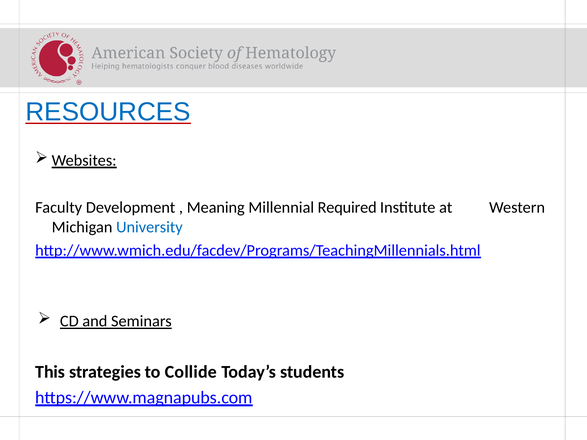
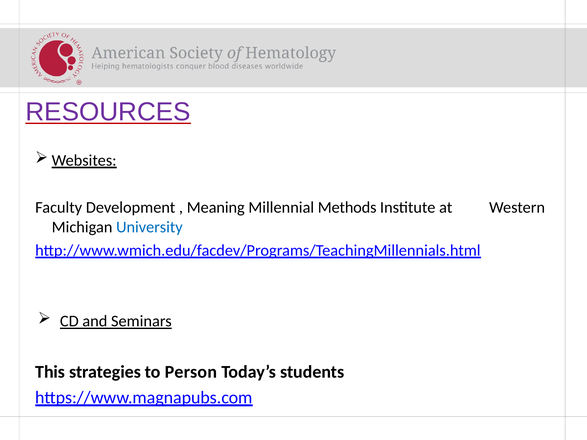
RESOURCES colour: blue -> purple
Required: Required -> Methods
Collide: Collide -> Person
